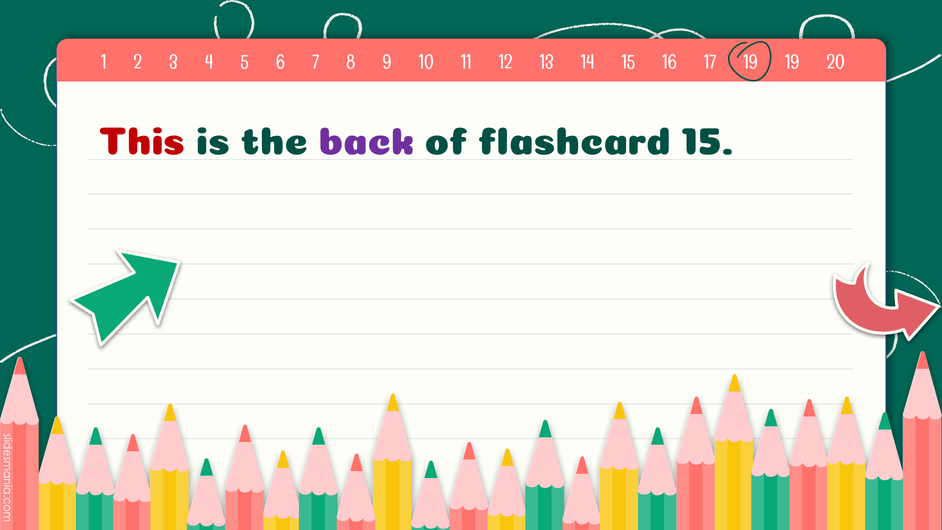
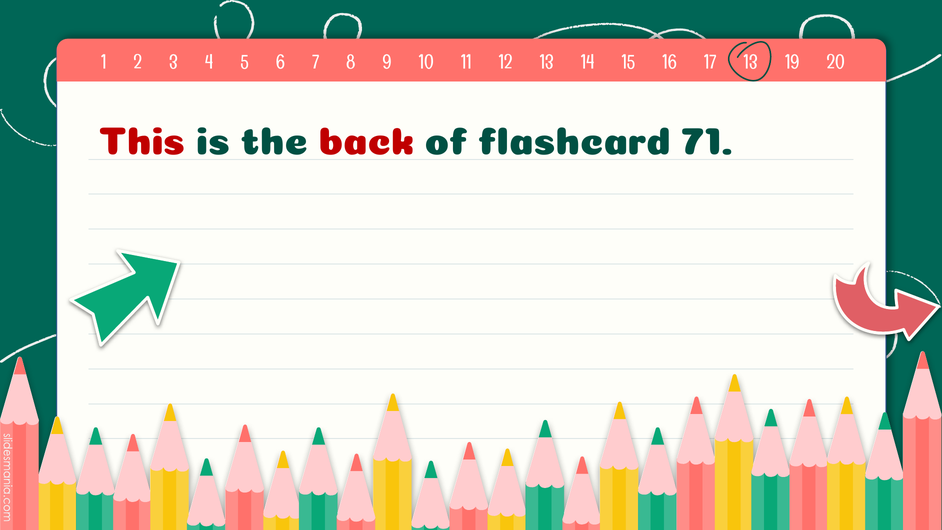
19 at (751, 62): 19 -> 13
back colour: purple -> red
flashcard 15: 15 -> 71
